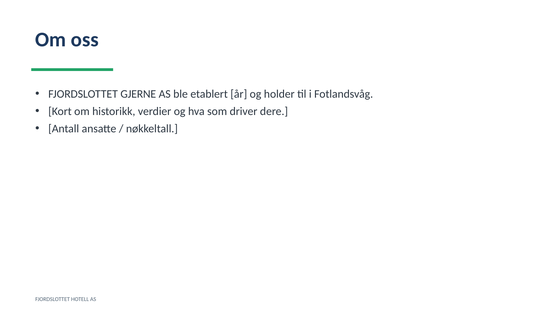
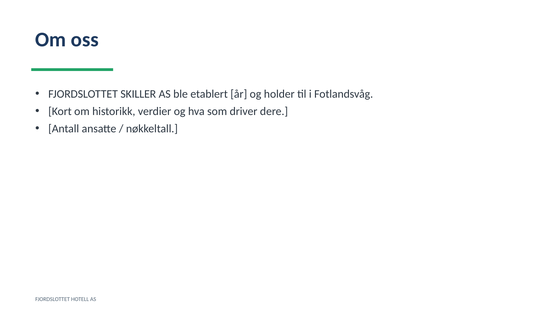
GJERNE: GJERNE -> SKILLER
